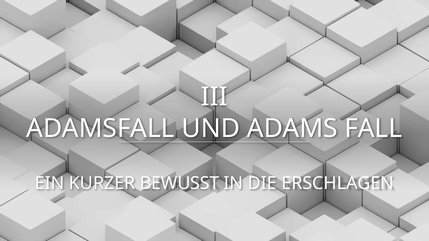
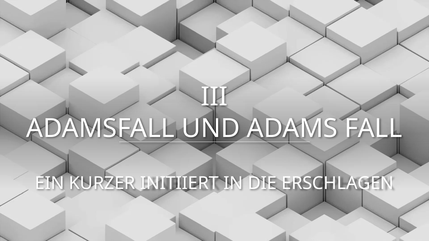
BEWUSST: BEWUSST -> INITIIERT
